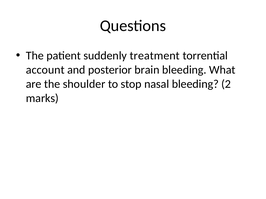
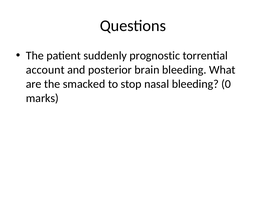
treatment: treatment -> prognostic
shoulder: shoulder -> smacked
2: 2 -> 0
